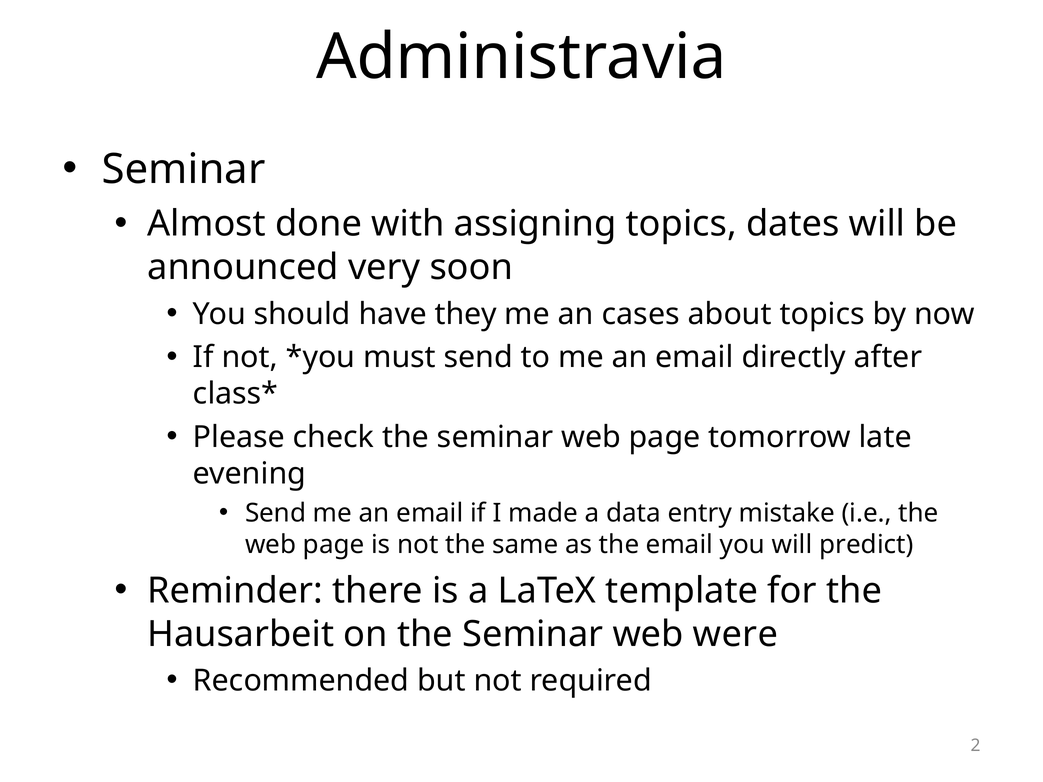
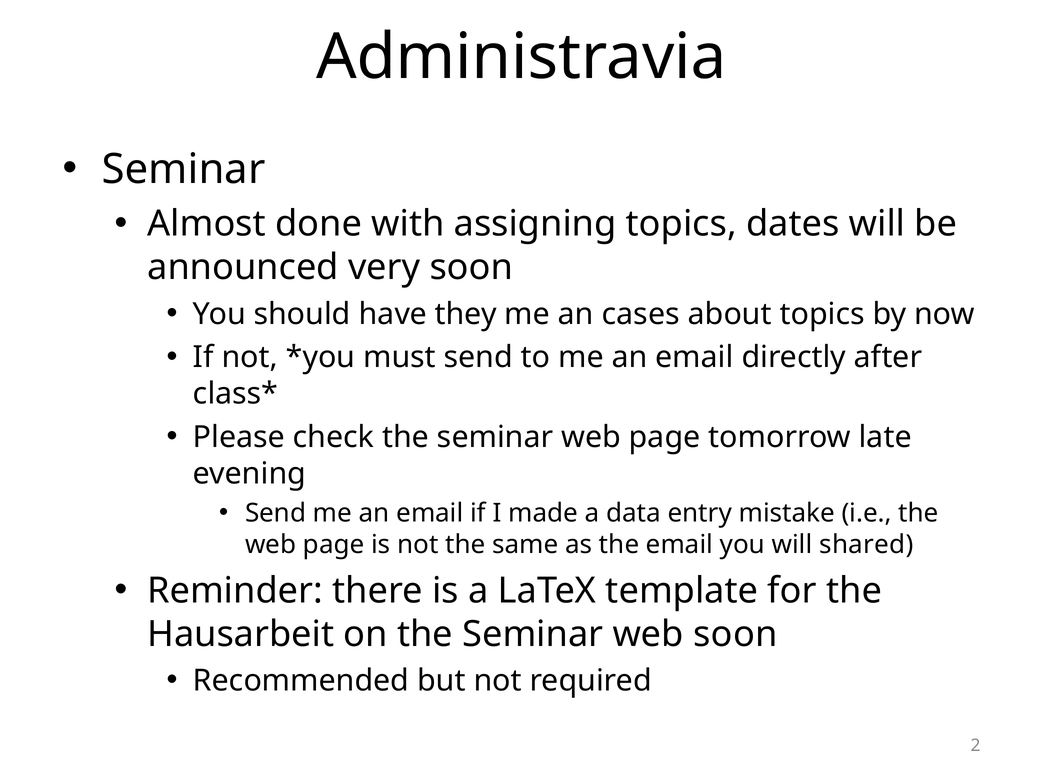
predict: predict -> shared
web were: were -> soon
